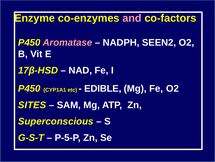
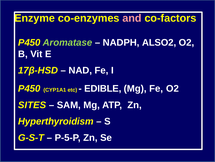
Aromatase colour: pink -> light green
SEEN2: SEEN2 -> ALSO2
Superconscious: Superconscious -> Hyperthyroidism
